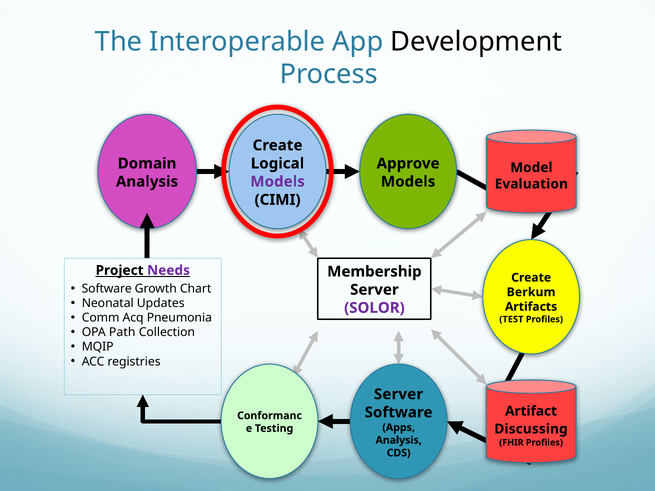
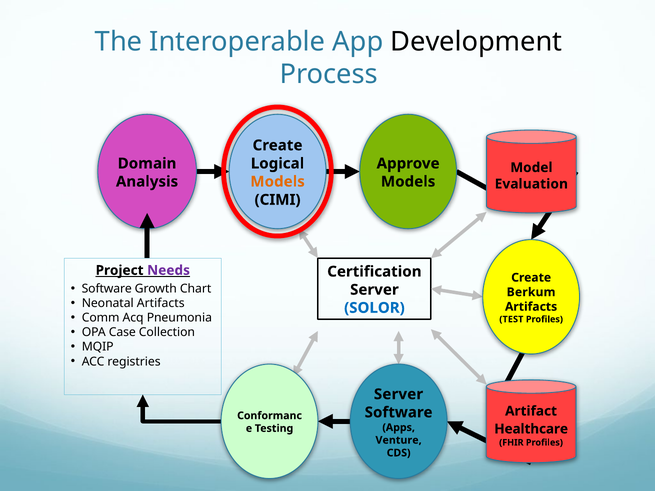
Models at (278, 182) colour: purple -> orange
Membership: Membership -> Certification
Neonatal Updates: Updates -> Artifacts
SOLOR colour: purple -> blue
Path: Path -> Case
Discussing: Discussing -> Healthcare
Analysis at (399, 440): Analysis -> Venture
